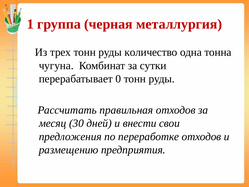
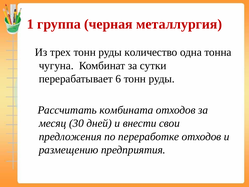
0: 0 -> 6
правильная: правильная -> комбината
